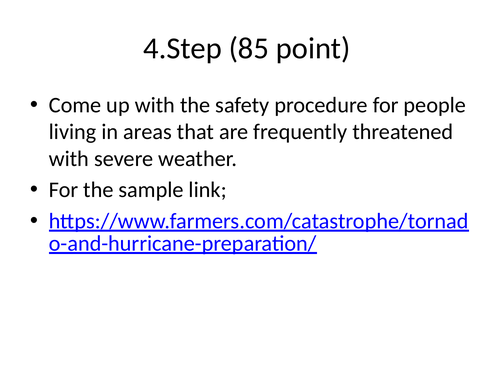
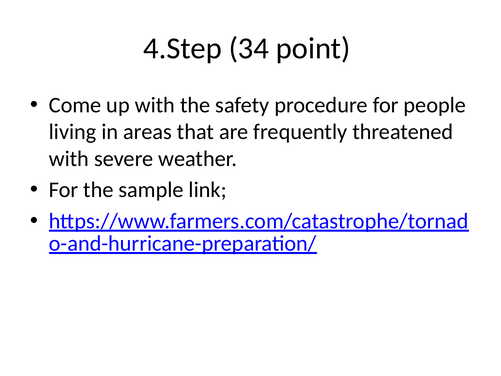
85: 85 -> 34
